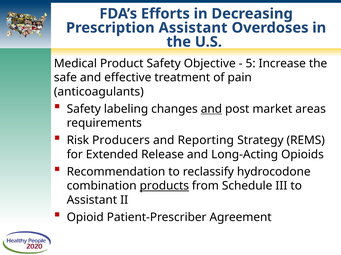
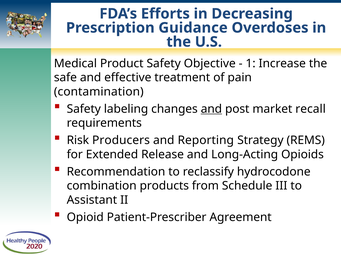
Prescription Assistant: Assistant -> Guidance
5: 5 -> 1
anticoagulants: anticoagulants -> contamination
areas: areas -> recall
products underline: present -> none
